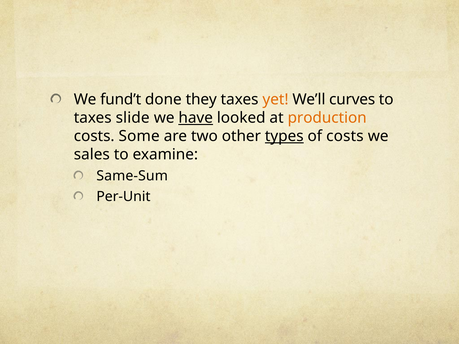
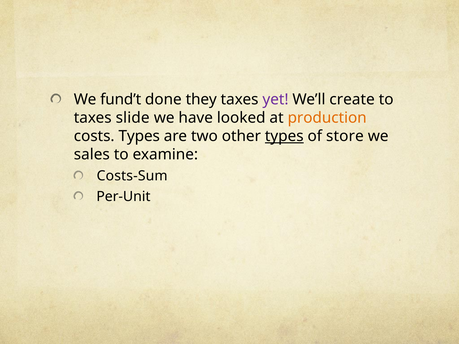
yet colour: orange -> purple
curves: curves -> create
have underline: present -> none
costs Some: Some -> Types
of costs: costs -> store
Same-Sum: Same-Sum -> Costs-Sum
